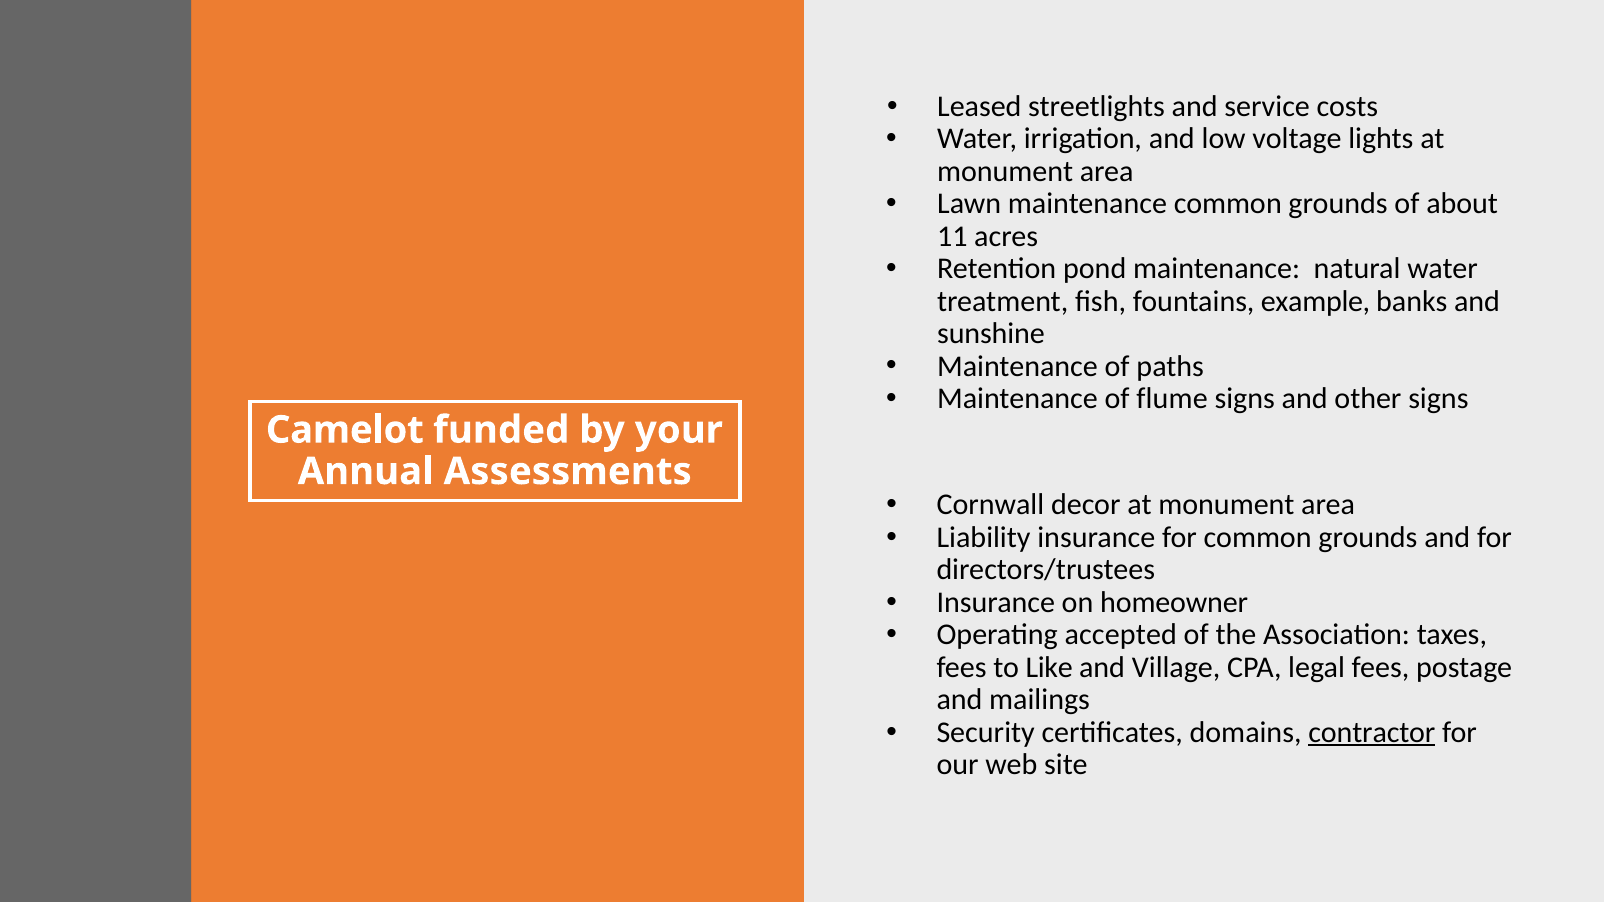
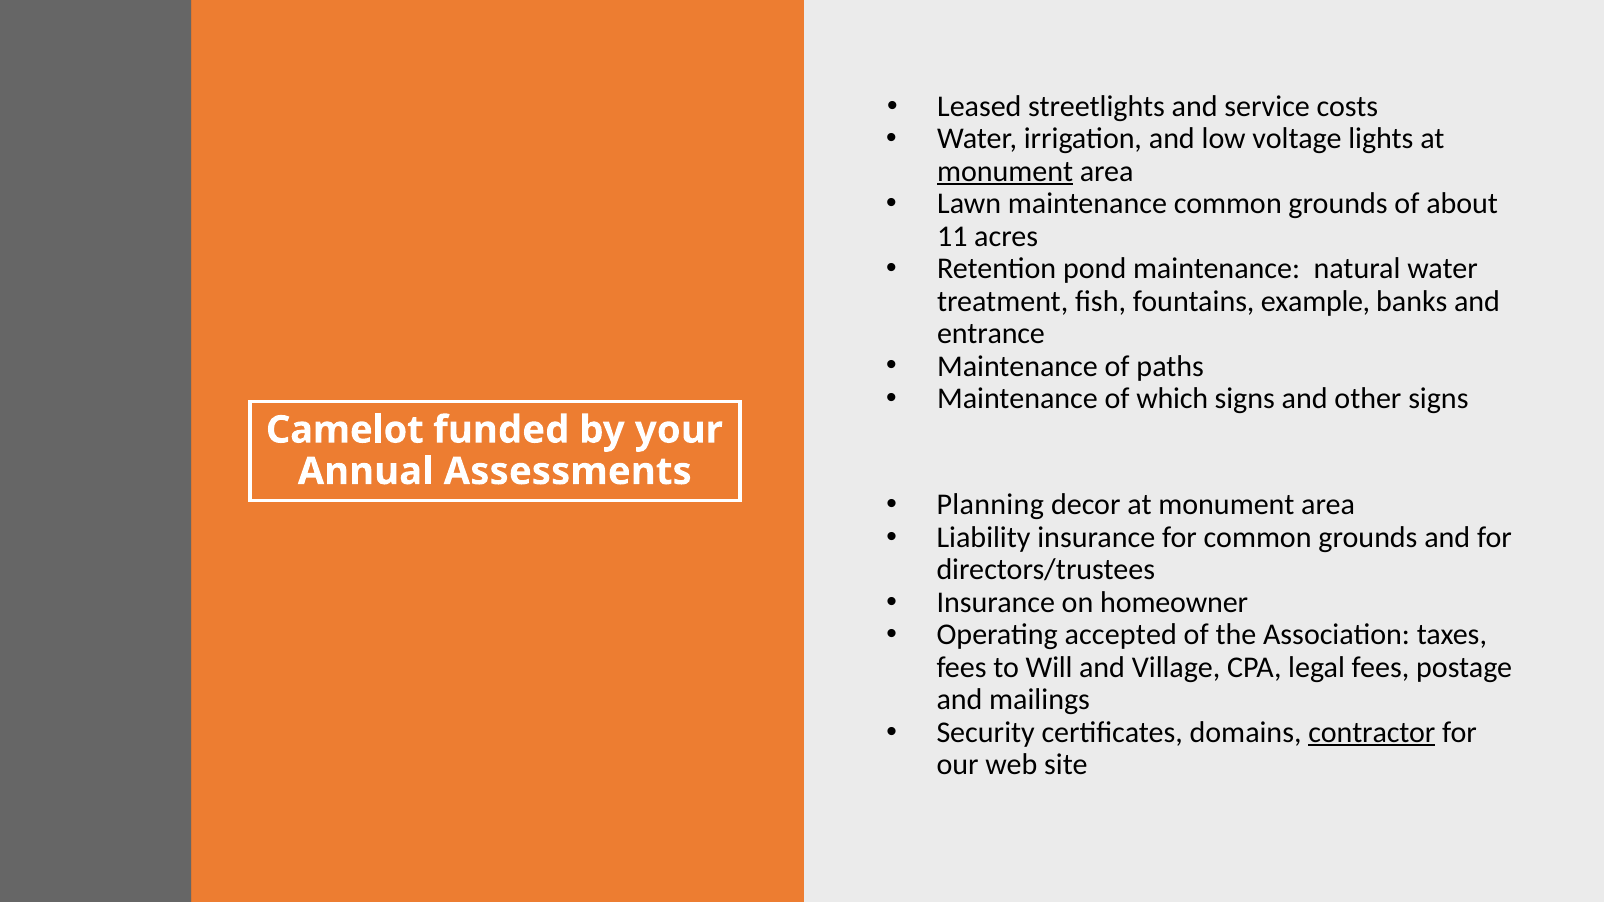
monument at (1005, 171) underline: none -> present
sunshine: sunshine -> entrance
flume: flume -> which
Cornwall: Cornwall -> Planning
Like: Like -> Will
